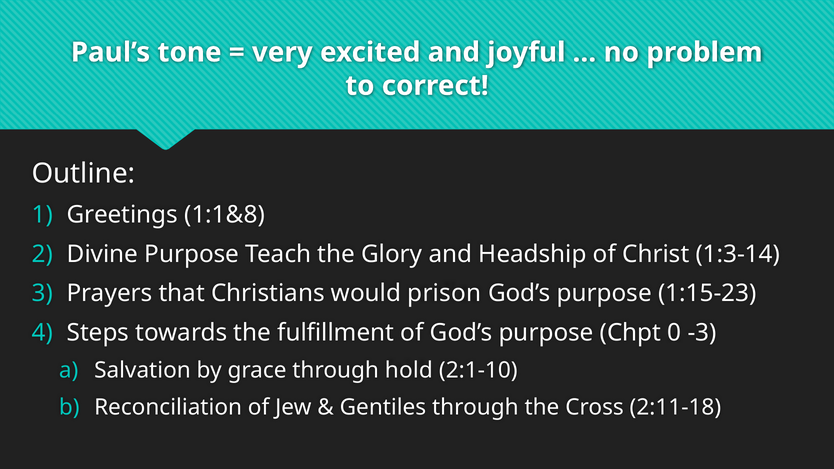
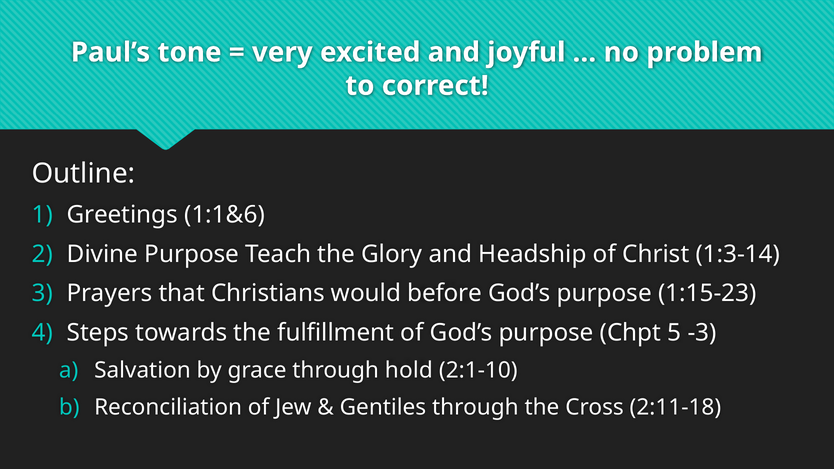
1:1&8: 1:1&8 -> 1:1&6
prison: prison -> before
0: 0 -> 5
